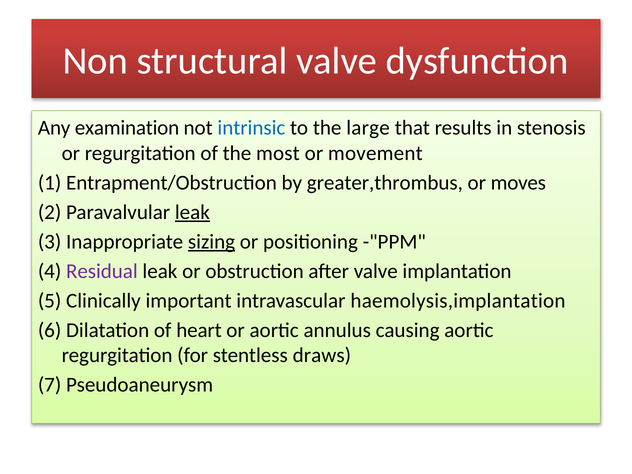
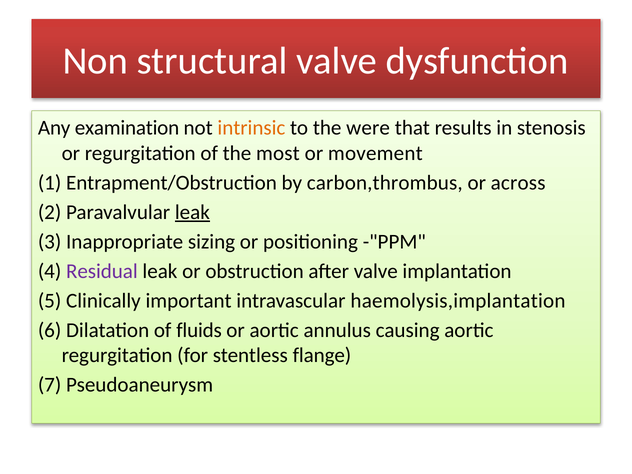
intrinsic colour: blue -> orange
large: large -> were
greater,thrombus: greater,thrombus -> carbon,thrombus
moves: moves -> across
sizing underline: present -> none
heart: heart -> fluids
draws: draws -> flange
